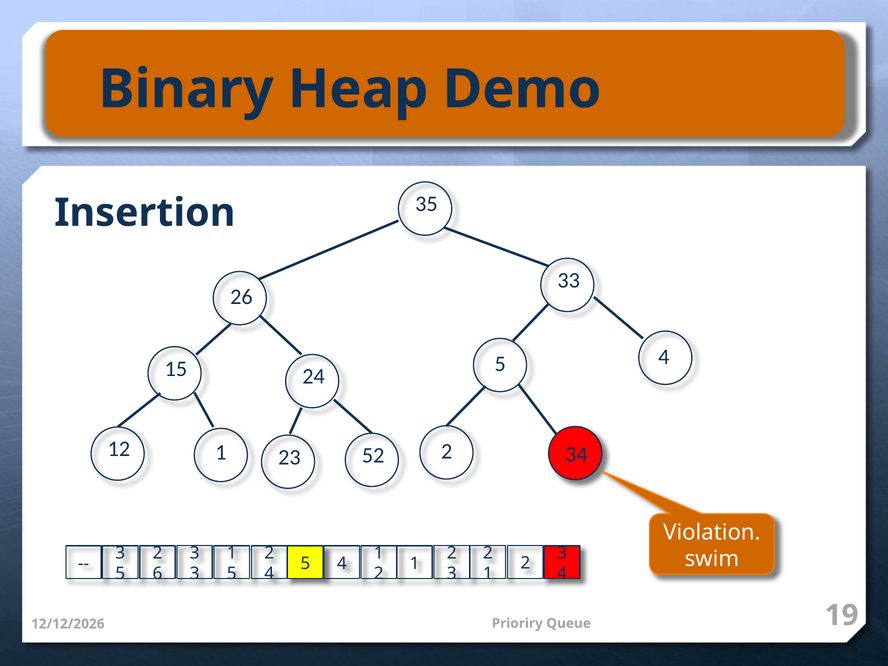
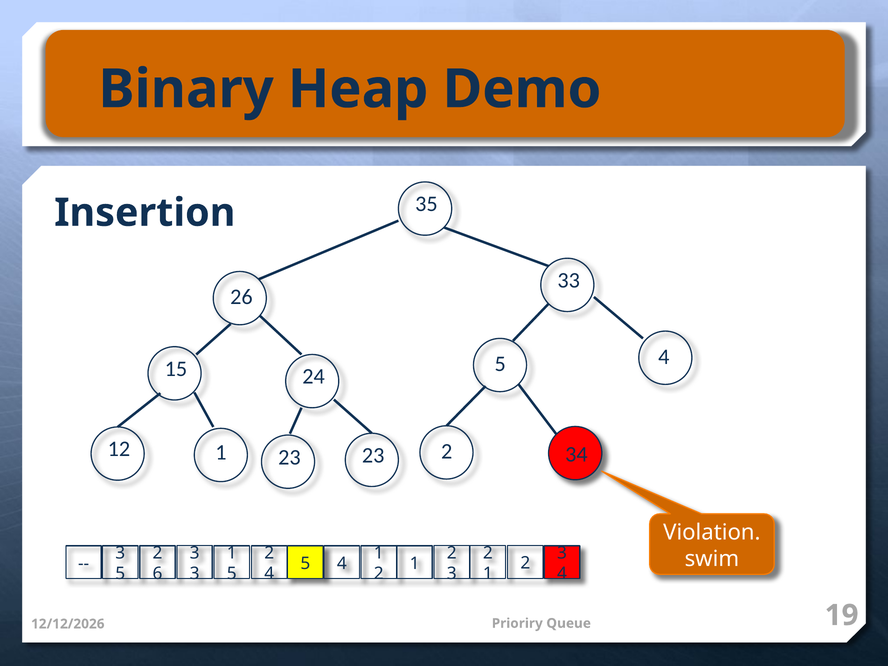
23 52: 52 -> 23
